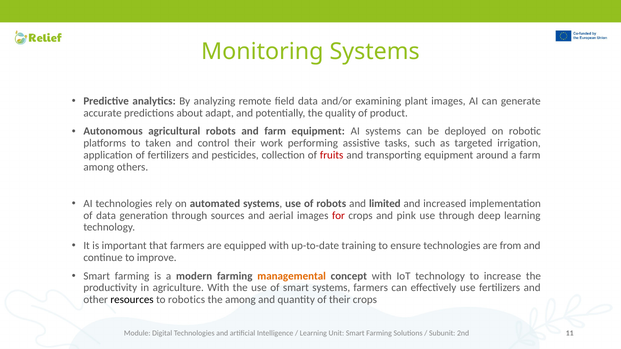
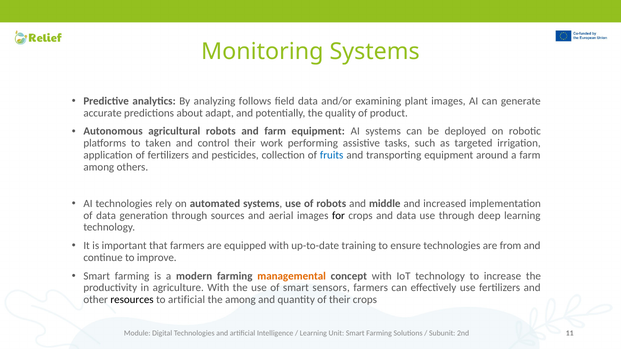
remote: remote -> follows
fruits colour: red -> blue
limited: limited -> middle
for colour: red -> black
and pink: pink -> data
smart systems: systems -> sensors
to robotics: robotics -> artificial
